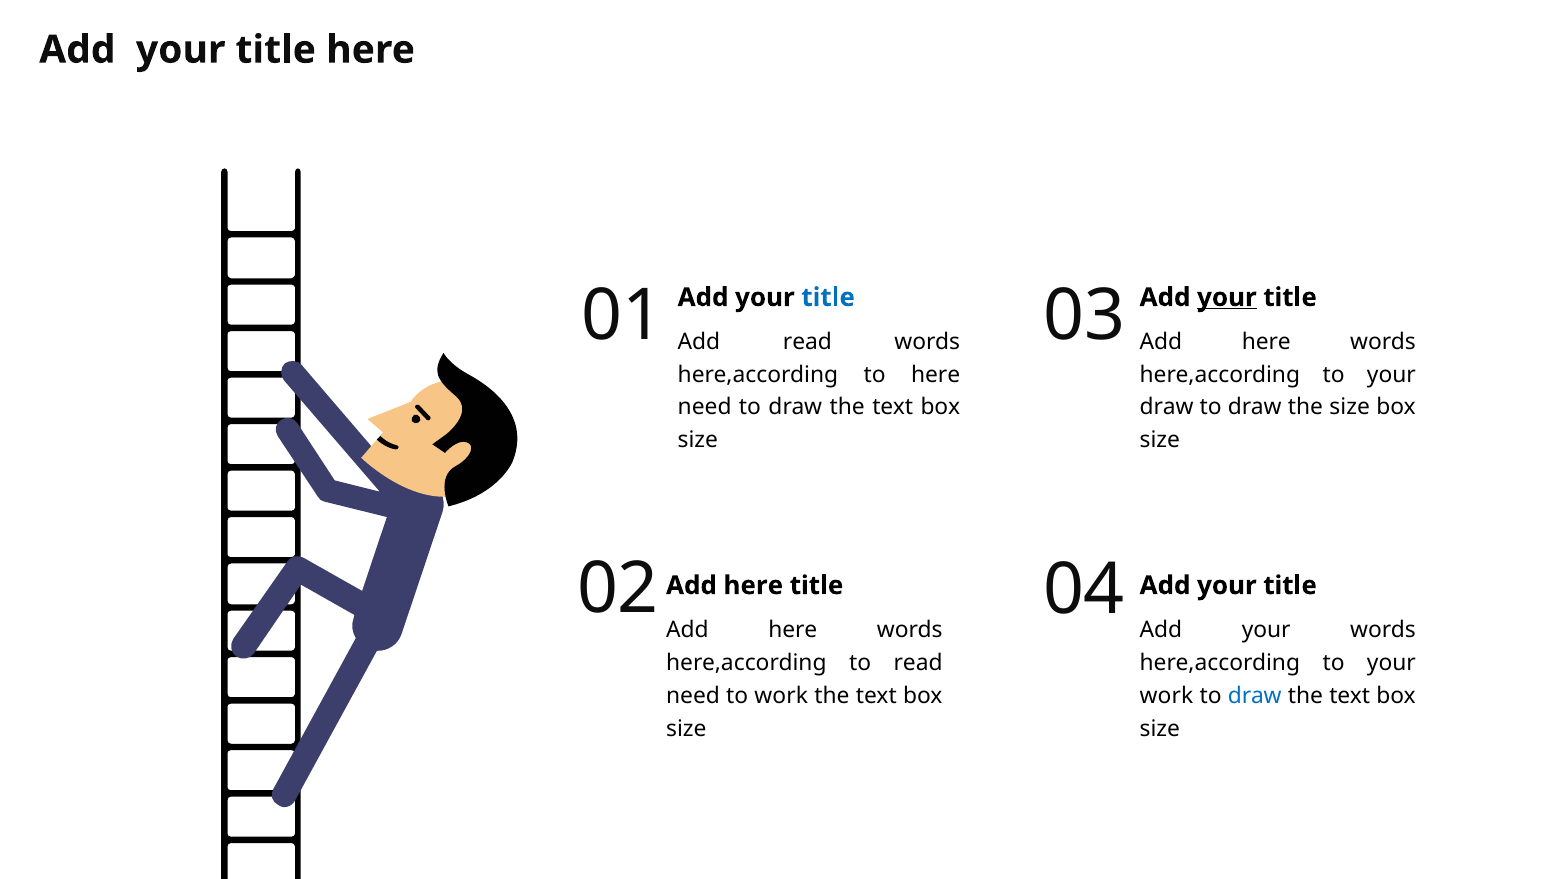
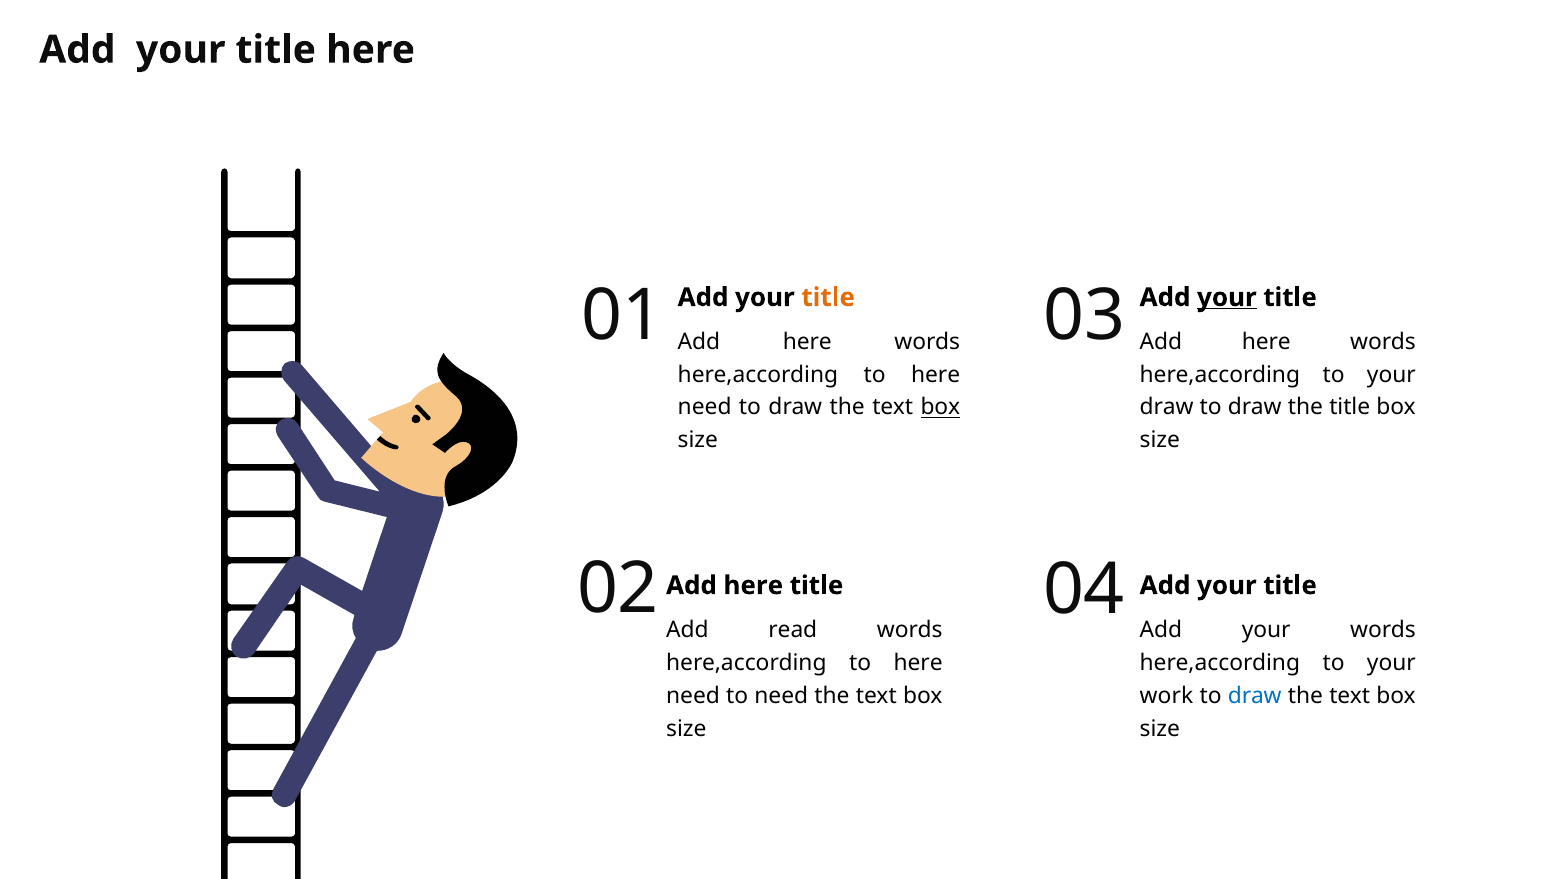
title at (828, 297) colour: blue -> orange
read at (807, 342): read -> here
box at (940, 407) underline: none -> present
the size: size -> title
here at (793, 630): here -> read
read at (918, 663): read -> here
to work: work -> need
